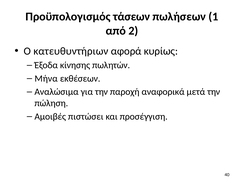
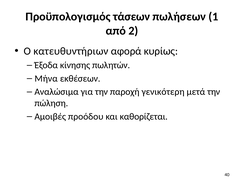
αναφορικά: αναφορικά -> γενικότερη
πιστώσει: πιστώσει -> προόδου
προσέγγιση: προσέγγιση -> καθορίζεται
